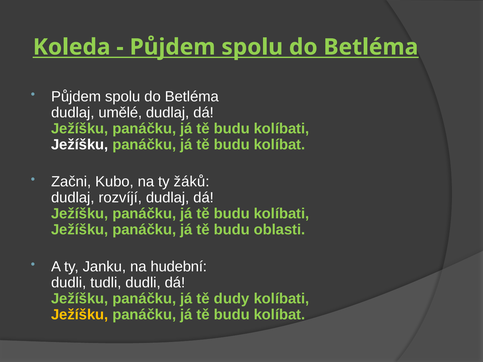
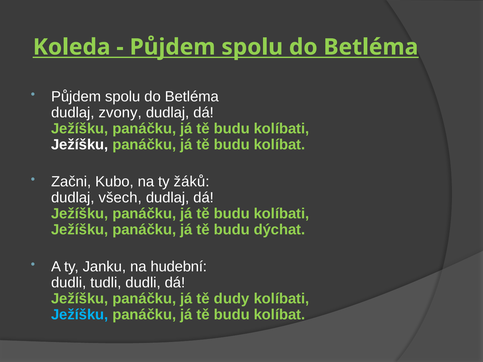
umělé: umělé -> zvony
rozvíjí: rozvíjí -> všech
oblasti: oblasti -> dýchat
Ježíšku at (80, 315) colour: yellow -> light blue
